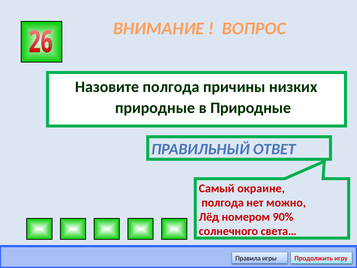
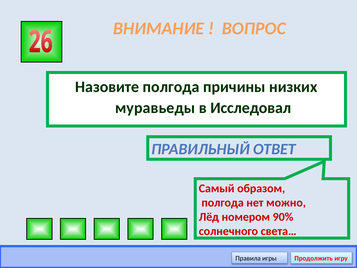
природные at (155, 108): природные -> муравьеды
в Природные: Природные -> Исследовал
окраине: окраине -> образом
